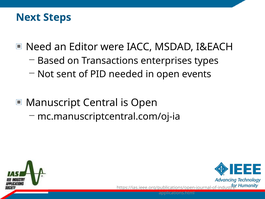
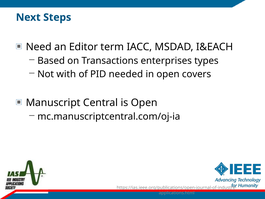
were: were -> term
sent: sent -> with
events: events -> covers
